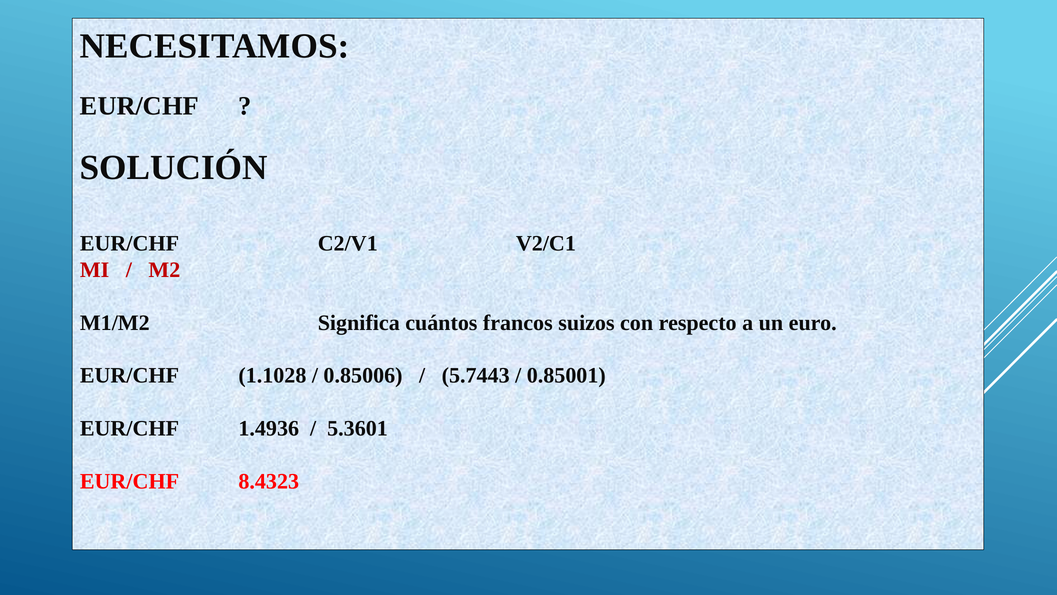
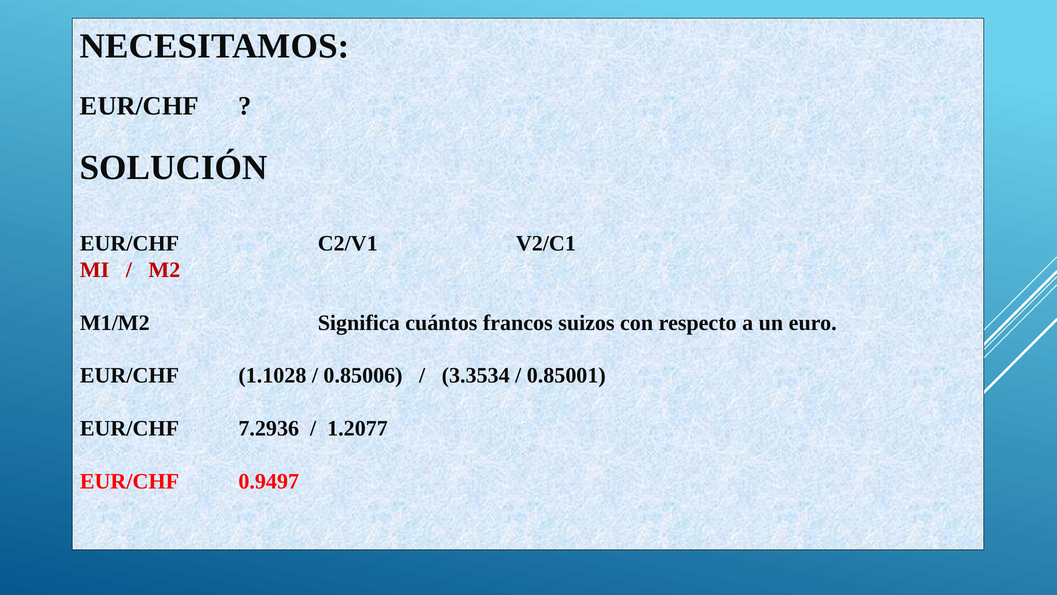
5.7443: 5.7443 -> 3.3534
1.4936: 1.4936 -> 7.2936
5.3601: 5.3601 -> 1.2077
8.4323: 8.4323 -> 0.9497
